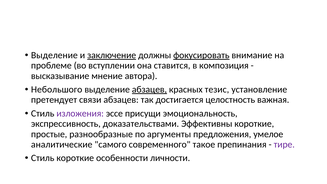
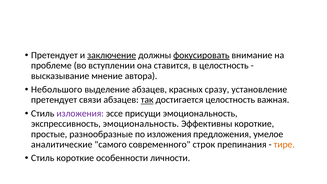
Выделение at (54, 55): Выделение -> Претендует
в композиция: композиция -> целостность
абзацев at (149, 90) underline: present -> none
тезис: тезис -> сразу
так underline: none -> present
экспрессивность доказательствами: доказательствами -> эмоциональность
по аргументы: аргументы -> изложения
такое: такое -> строк
тире colour: purple -> orange
